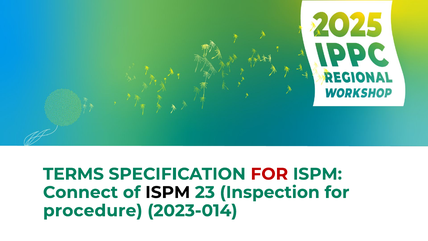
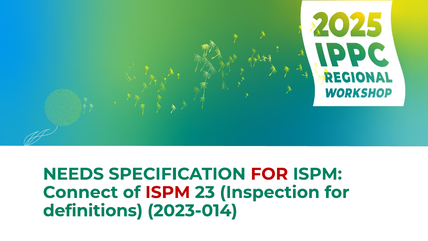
TERMS: TERMS -> NEEDS
ISPM at (168, 192) colour: black -> red
procedure: procedure -> definitions
